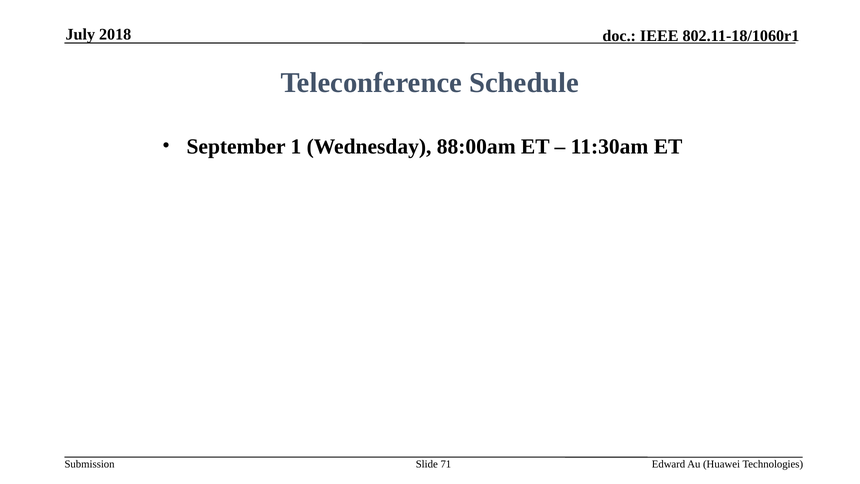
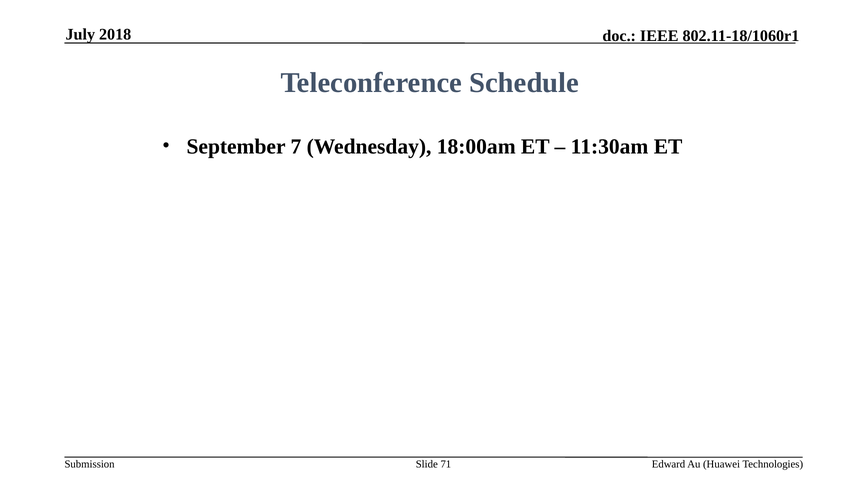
1: 1 -> 7
88:00am: 88:00am -> 18:00am
